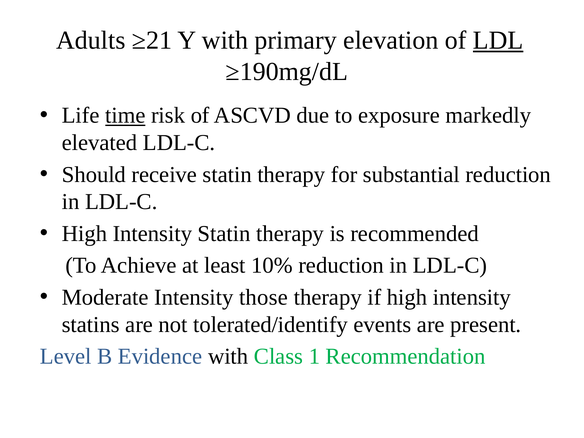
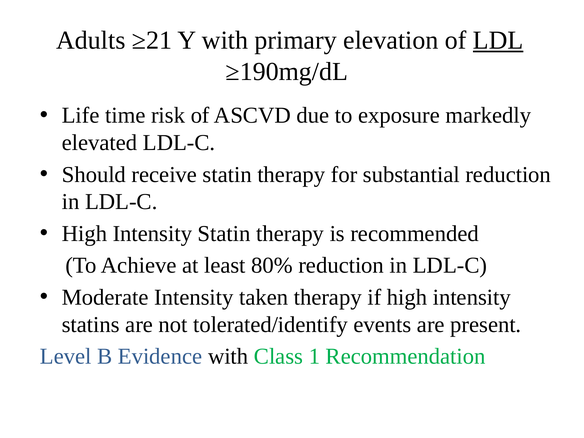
time underline: present -> none
10%: 10% -> 80%
those: those -> taken
